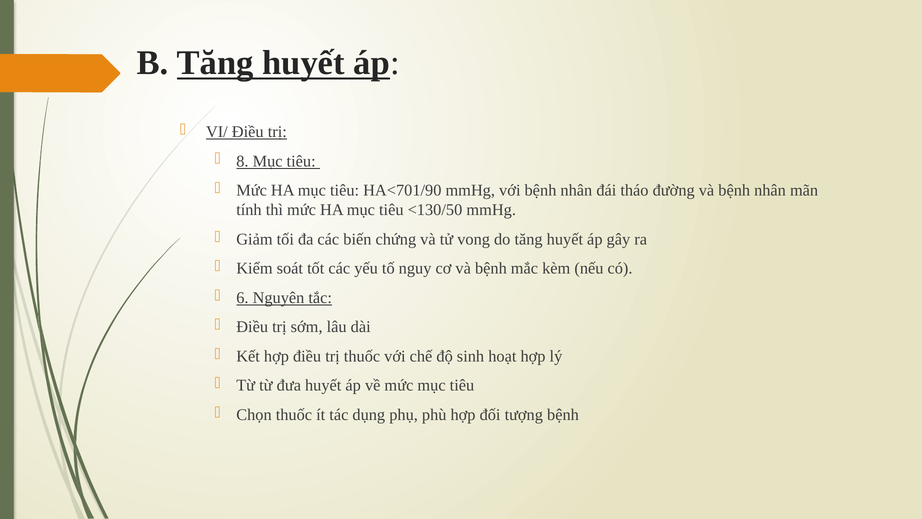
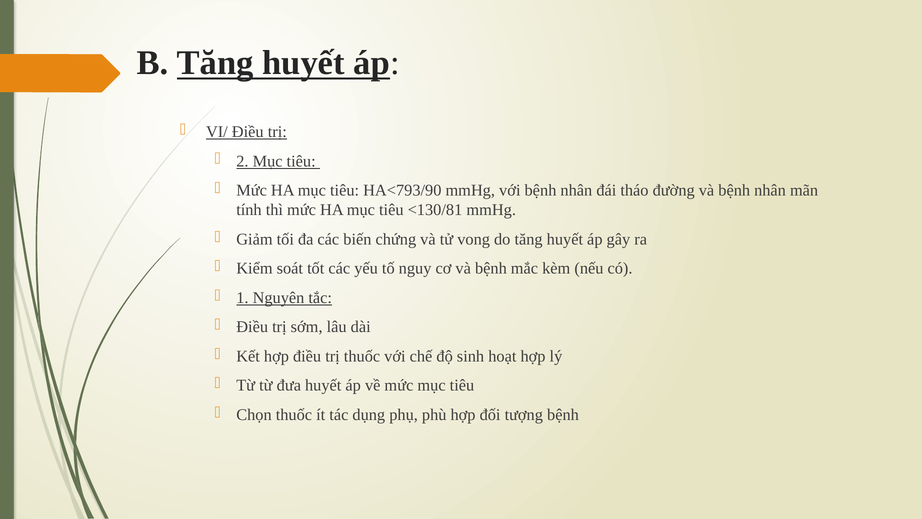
8: 8 -> 2
HA<701/90: HA<701/90 -> HA<793/90
<130/50: <130/50 -> <130/81
6: 6 -> 1
